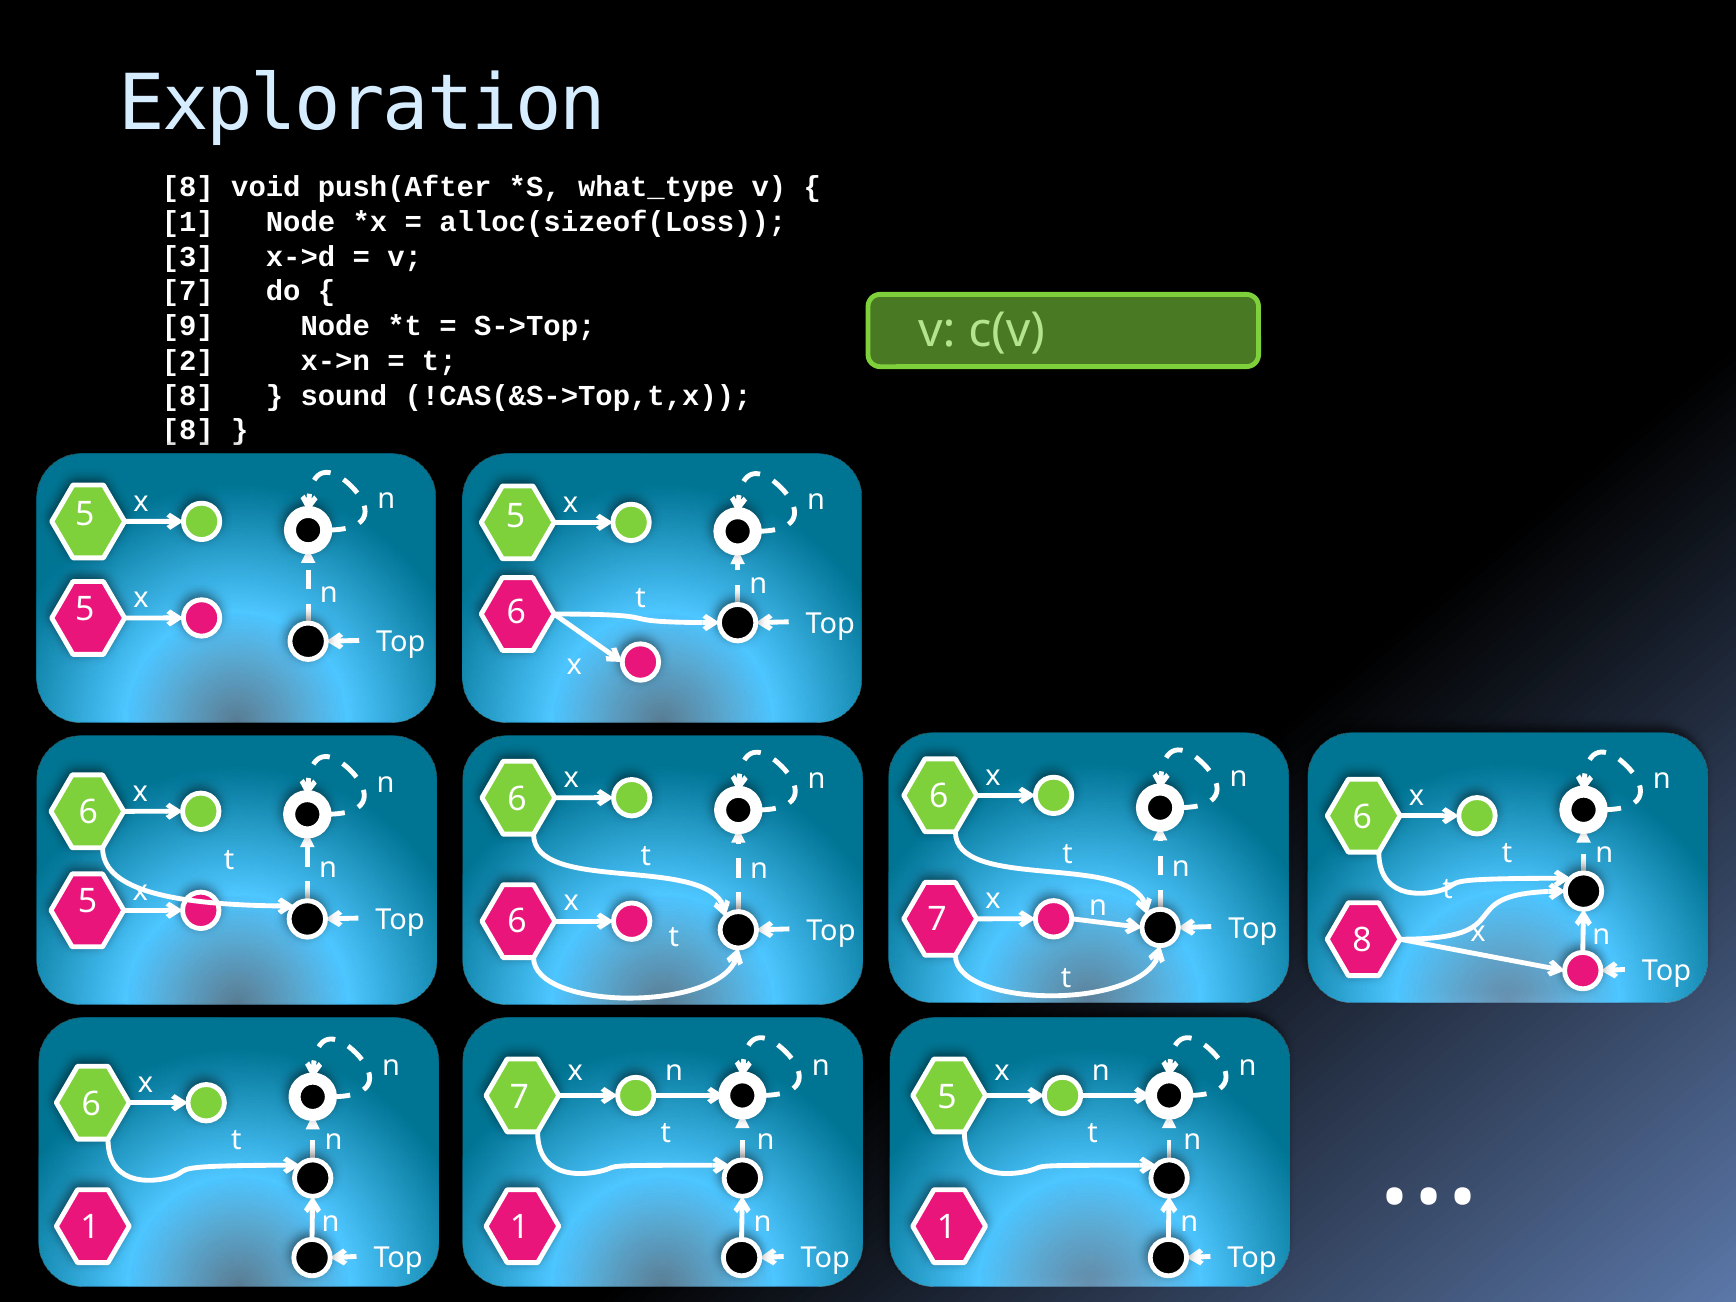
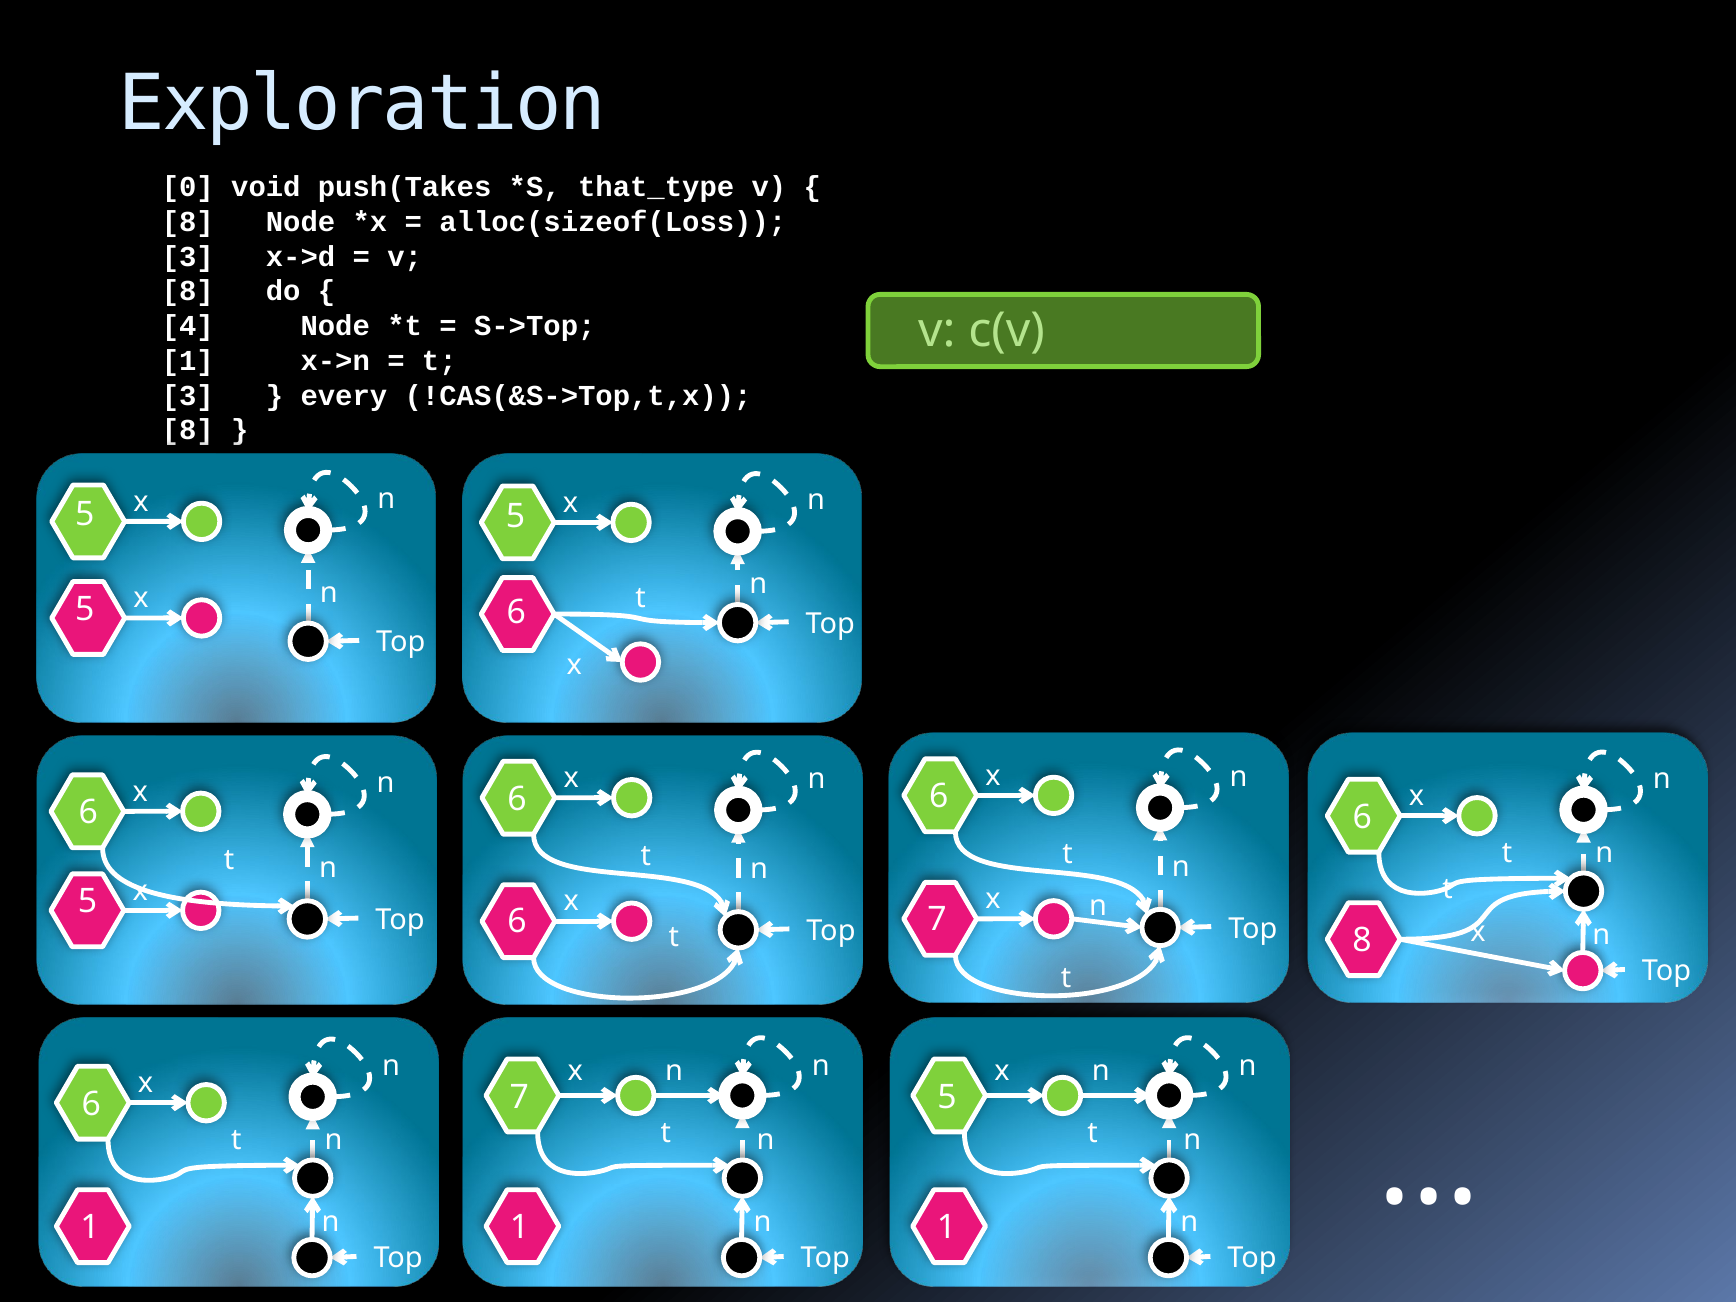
8 at (188, 187): 8 -> 0
push(After: push(After -> push(Takes
what_type: what_type -> that_type
1 at (188, 222): 1 -> 8
7 at (188, 291): 7 -> 8
9: 9 -> 4
2 at (188, 361): 2 -> 1
8 at (188, 395): 8 -> 3
sound: sound -> every
